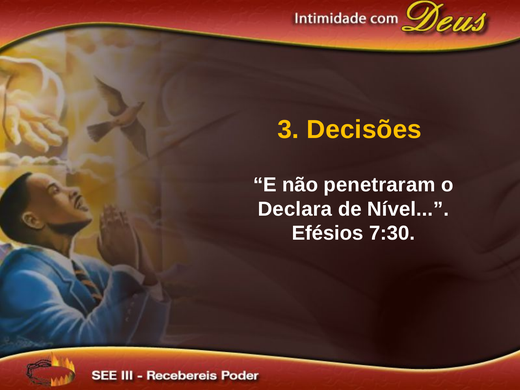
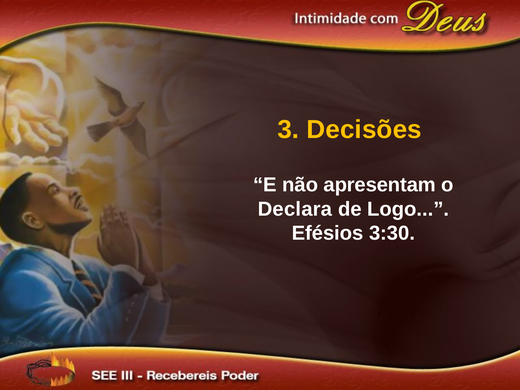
penetraram: penetraram -> apresentam
Nível: Nível -> Logo
7:30: 7:30 -> 3:30
